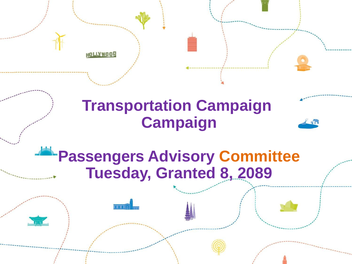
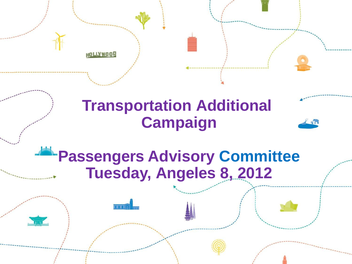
Transportation Campaign: Campaign -> Additional
Committee colour: orange -> blue
Granted: Granted -> Angeles
2089: 2089 -> 2012
